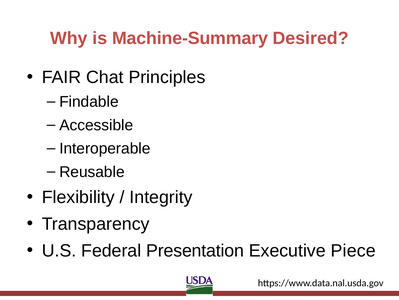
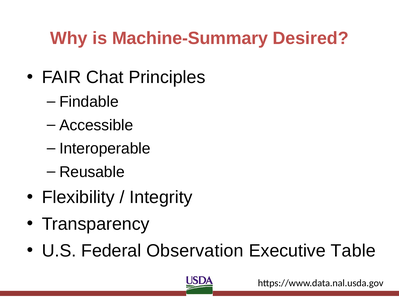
Presentation: Presentation -> Observation
Piece: Piece -> Table
